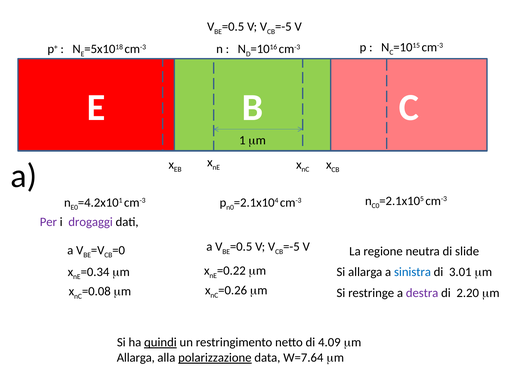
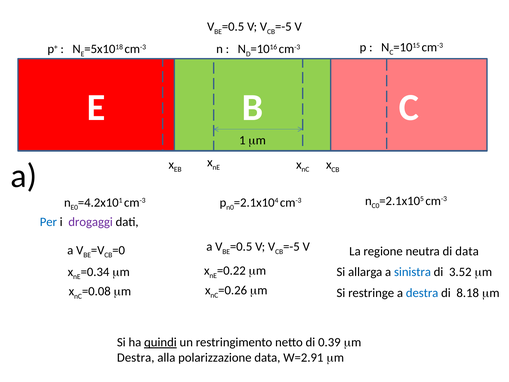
Per colour: purple -> blue
di slide: slide -> data
3.01: 3.01 -> 3.52
destra at (422, 293) colour: purple -> blue
2.20: 2.20 -> 8.18
4.09: 4.09 -> 0.39
Allarga at (136, 357): Allarga -> Destra
polarizzazione underline: present -> none
W=7.64: W=7.64 -> W=2.91
